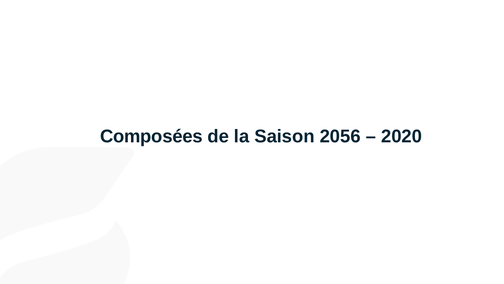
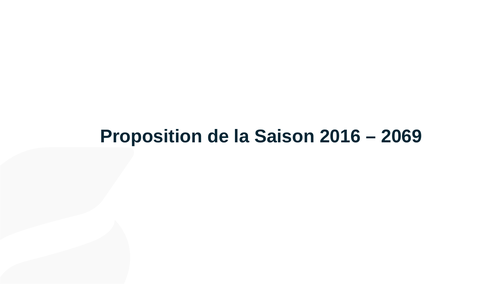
Composées: Composées -> Proposition
2056: 2056 -> 2016
2020: 2020 -> 2069
